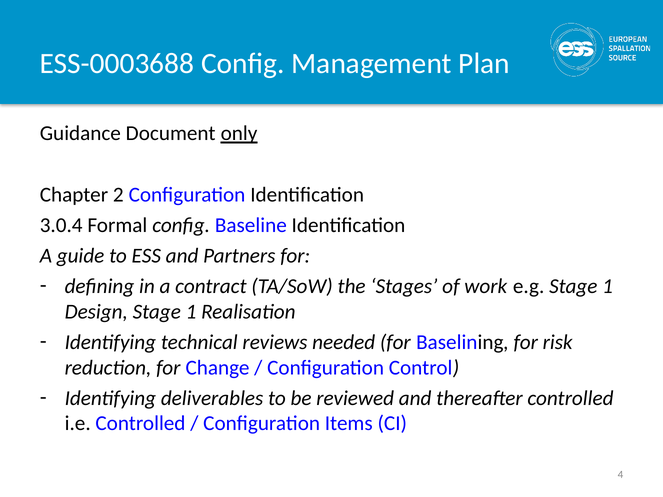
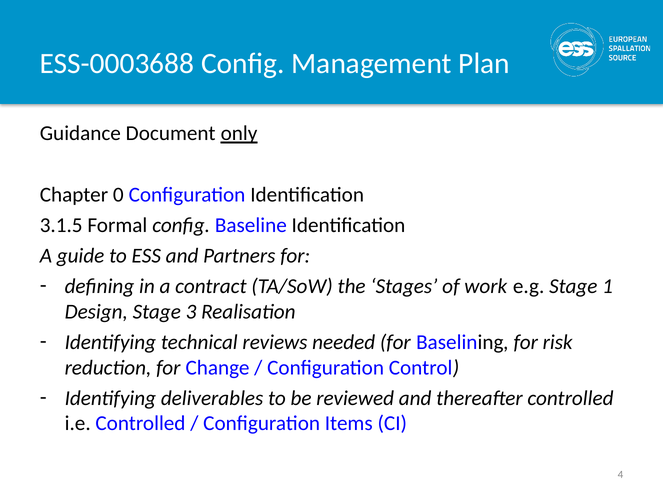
2: 2 -> 0
3.0.4: 3.0.4 -> 3.1.5
Design Stage 1: 1 -> 3
